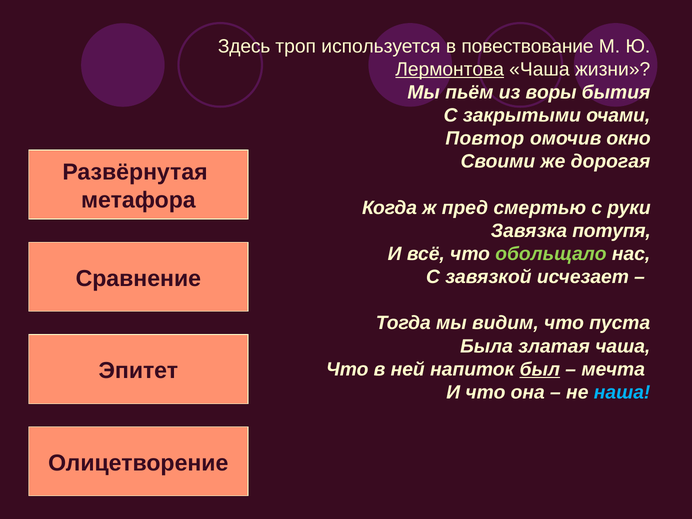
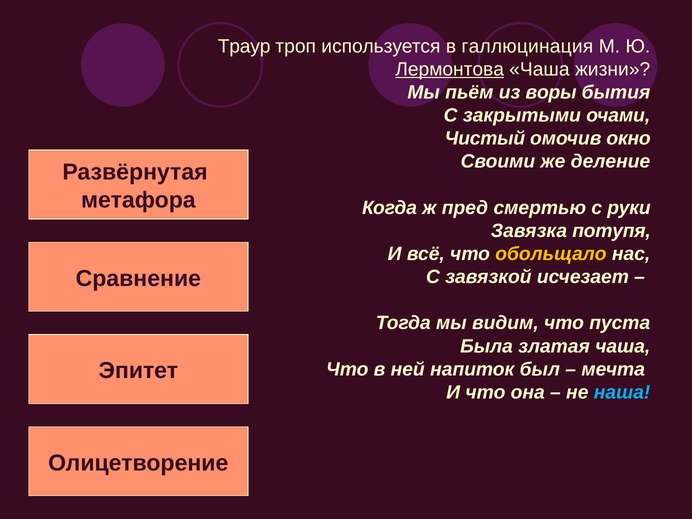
Здесь: Здесь -> Траур
повествование: повествование -> галлюцинация
Повтор: Повтор -> Чистый
дорогая: дорогая -> деление
обольщало colour: light green -> yellow
был underline: present -> none
